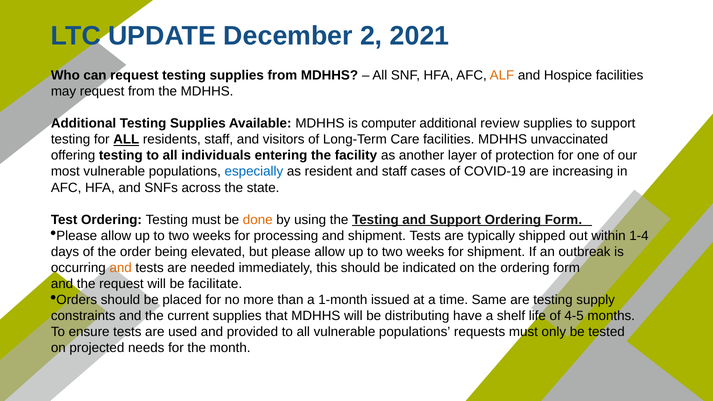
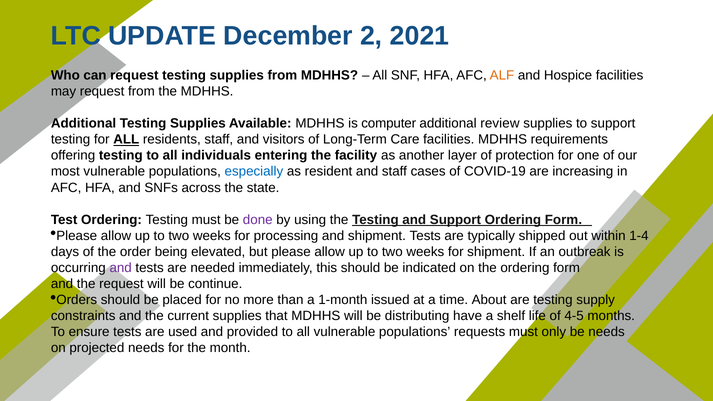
unvaccinated: unvaccinated -> requirements
done colour: orange -> purple
and at (121, 268) colour: orange -> purple
facilitate: facilitate -> continue
Same: Same -> About
be tested: tested -> needs
